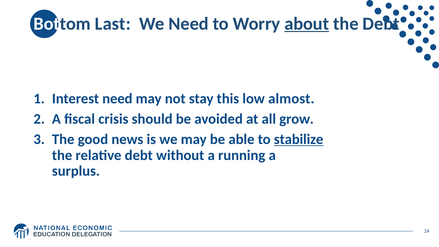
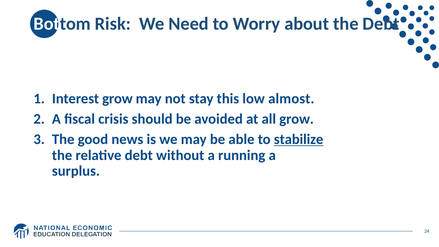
Last: Last -> Risk
about underline: present -> none
Interest need: need -> grow
